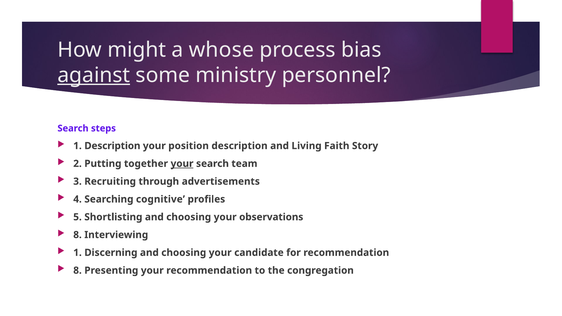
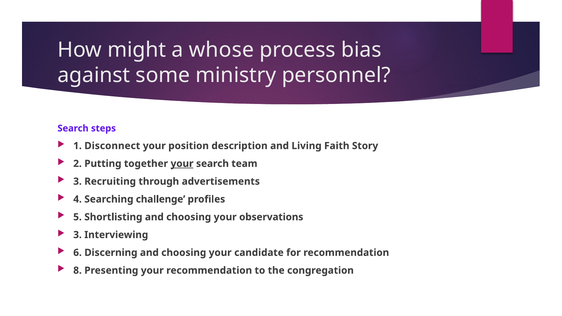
against underline: present -> none
1 Description: Description -> Disconnect
cognitive: cognitive -> challenge
8 at (78, 235): 8 -> 3
1 at (78, 253): 1 -> 6
